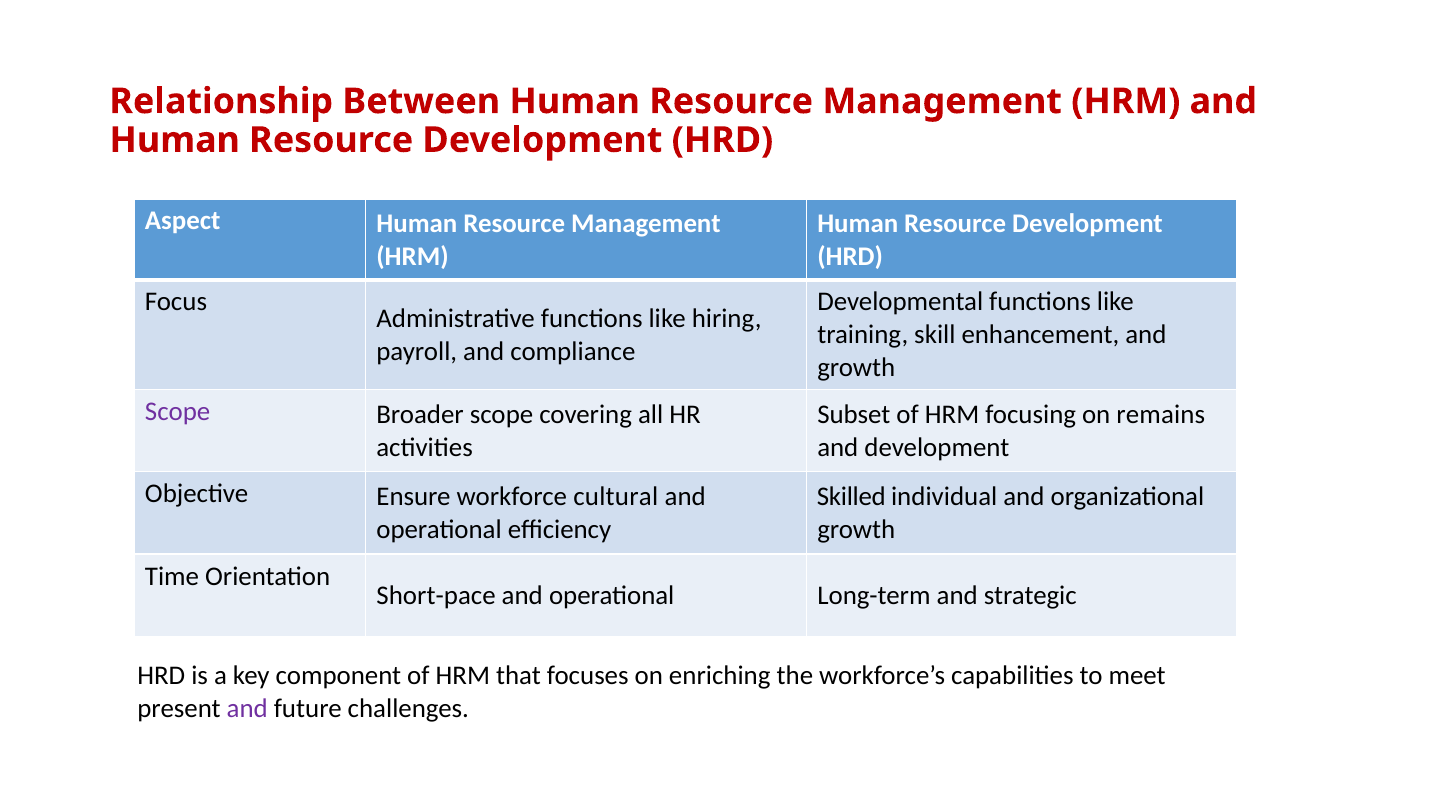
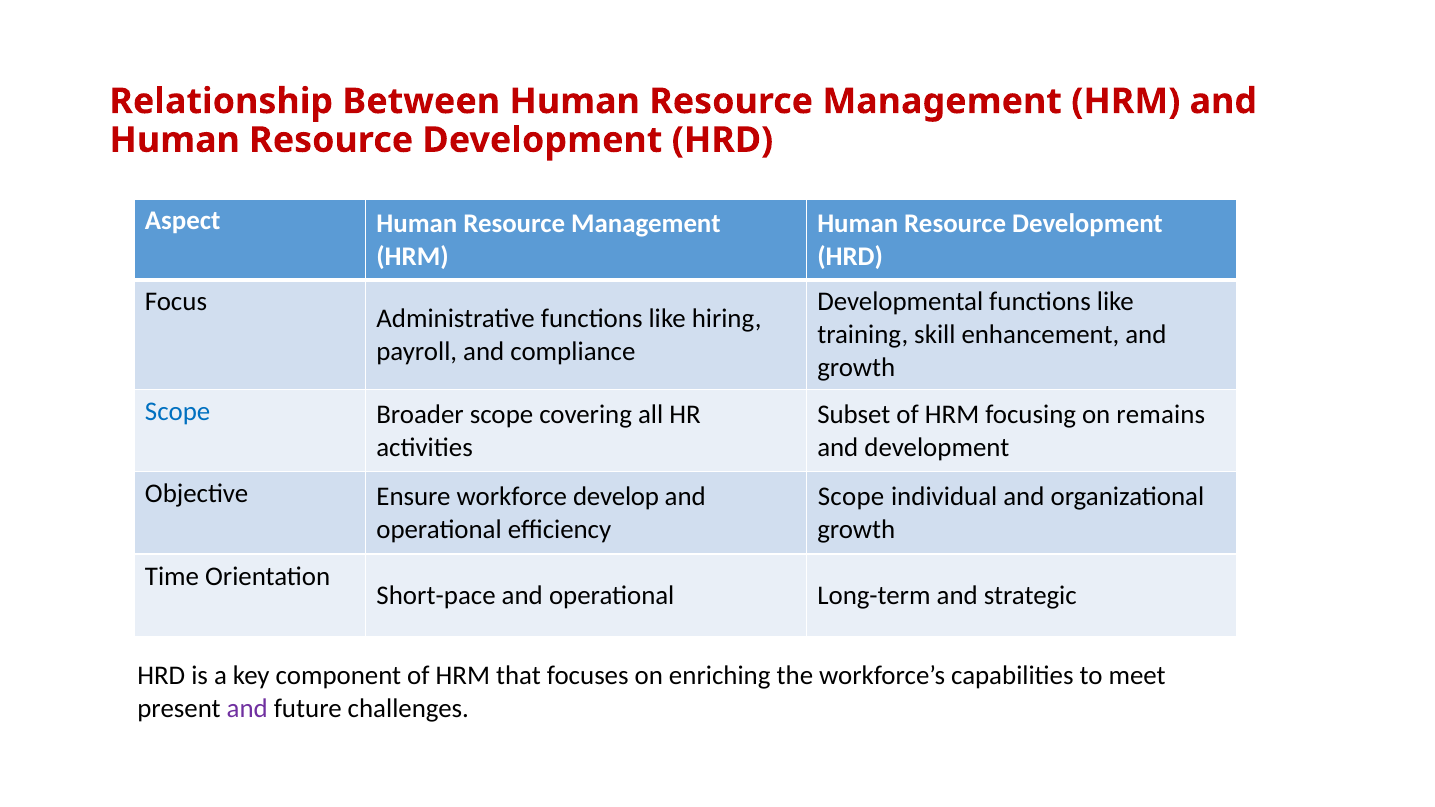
Scope at (178, 411) colour: purple -> blue
cultural: cultural -> develop
Skilled at (851, 497): Skilled -> Scope
